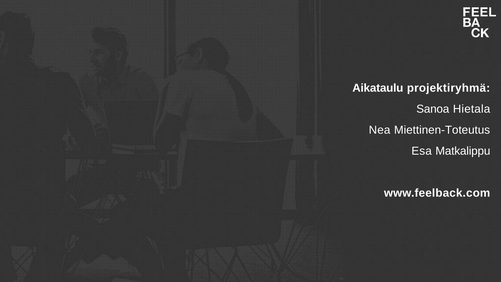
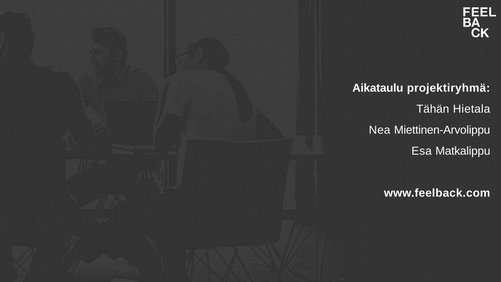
Sanoa: Sanoa -> Tähän
Miettinen-Toteutus: Miettinen-Toteutus -> Miettinen-Arvolippu
